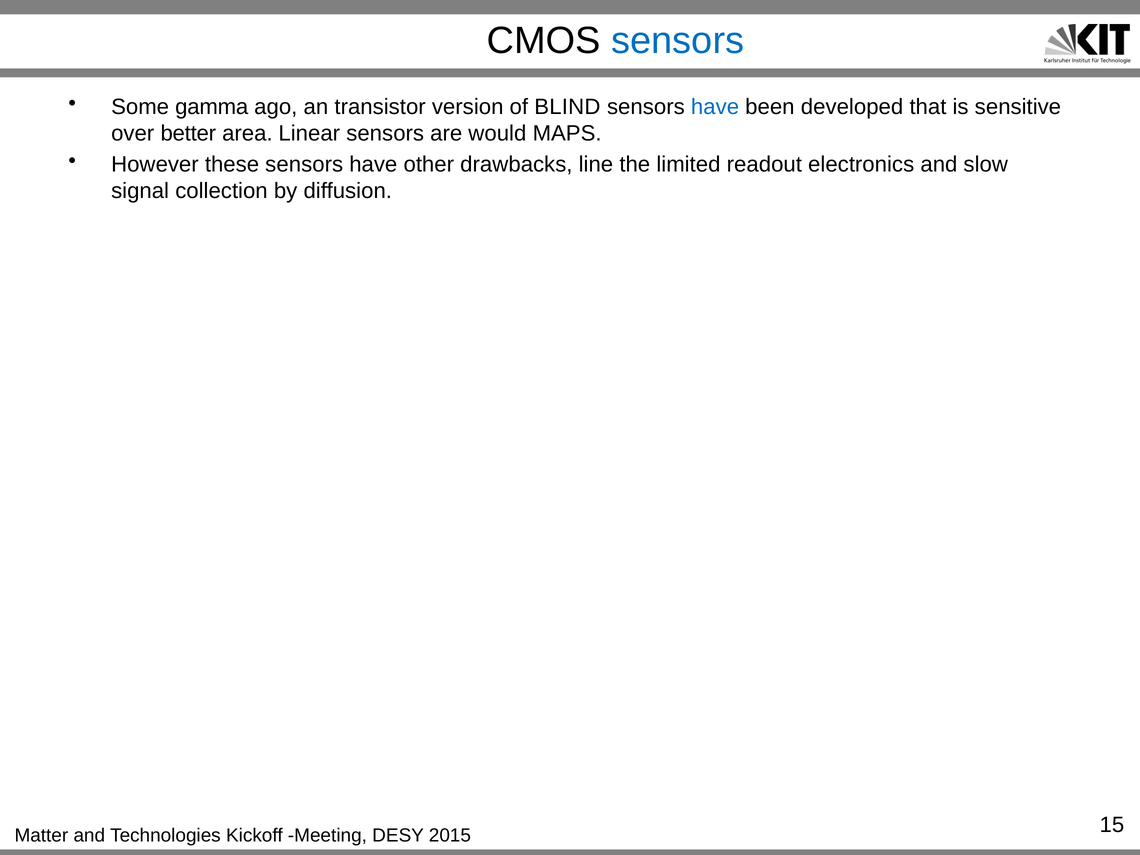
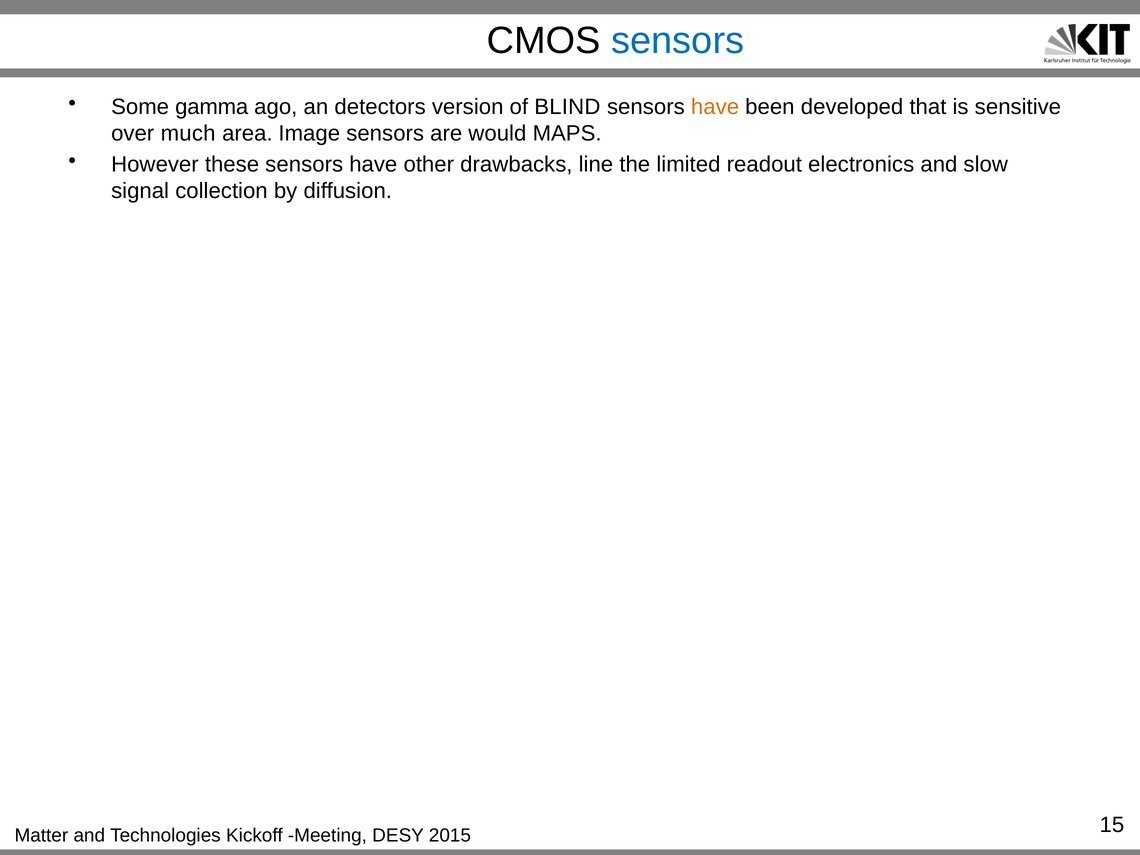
transistor: transistor -> detectors
have at (715, 107) colour: blue -> orange
better: better -> much
Linear: Linear -> Image
